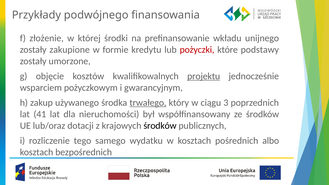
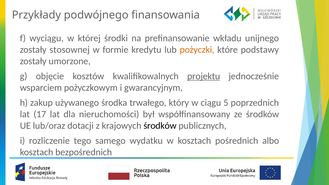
złożenie: złożenie -> wyciągu
zakupione: zakupione -> stosownej
pożyczki colour: red -> orange
trwałego underline: present -> none
3: 3 -> 5
41: 41 -> 17
